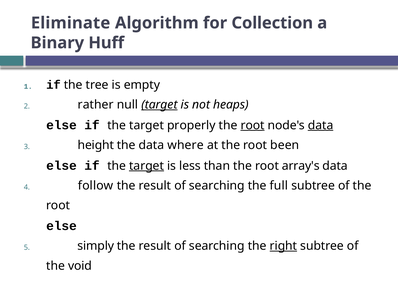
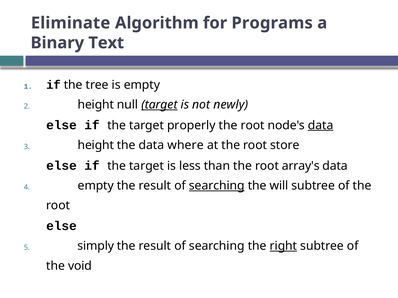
Collection: Collection -> Programs
Huff: Huff -> Text
rather at (96, 105): rather -> height
heaps: heaps -> newly
root at (253, 125) underline: present -> none
been: been -> store
target at (147, 166) underline: present -> none
follow at (96, 186): follow -> empty
searching at (217, 186) underline: none -> present
full: full -> will
